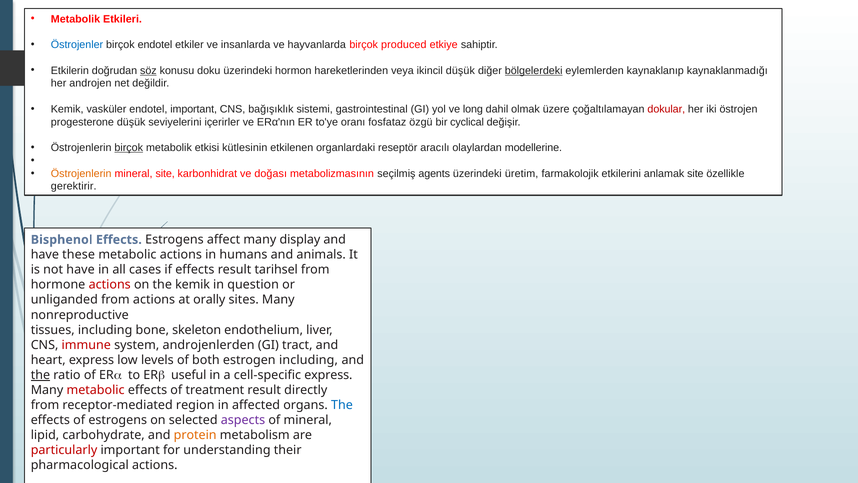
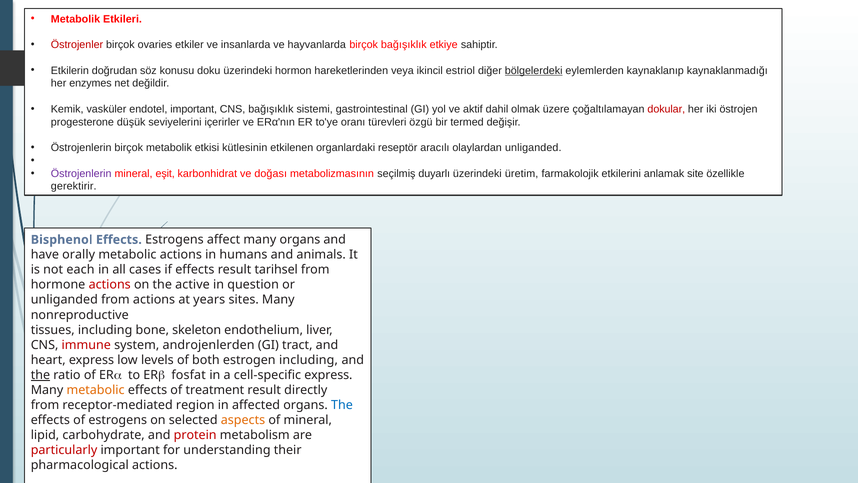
Östrojenler colour: blue -> red
birçok endotel: endotel -> ovaries
birçok produced: produced -> bağışıklık
söz underline: present -> none
ikincil düşük: düşük -> estriol
androjen: androjen -> enzymes
long: long -> aktif
fosfataz: fosfataz -> türevleri
cyclical: cyclical -> termed
birçok at (129, 148) underline: present -> none
olaylardan modellerine: modellerine -> unliganded
Östrojenlerin at (81, 173) colour: orange -> purple
mineral site: site -> eşit
agents: agents -> duyarlı
many display: display -> organs
these: these -> orally
not have: have -> each
the kemik: kemik -> active
orally: orally -> years
useful: useful -> fosfat
metabolic at (96, 390) colour: red -> orange
aspects colour: purple -> orange
protein colour: orange -> red
